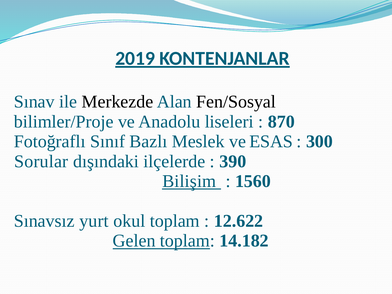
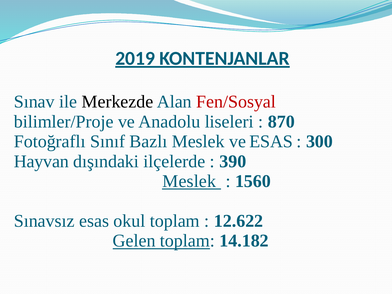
Fen/Sosyal colour: black -> red
Sorular: Sorular -> Hayvan
Bilişim at (189, 181): Bilişim -> Meslek
Sınavsız yurt: yurt -> esas
